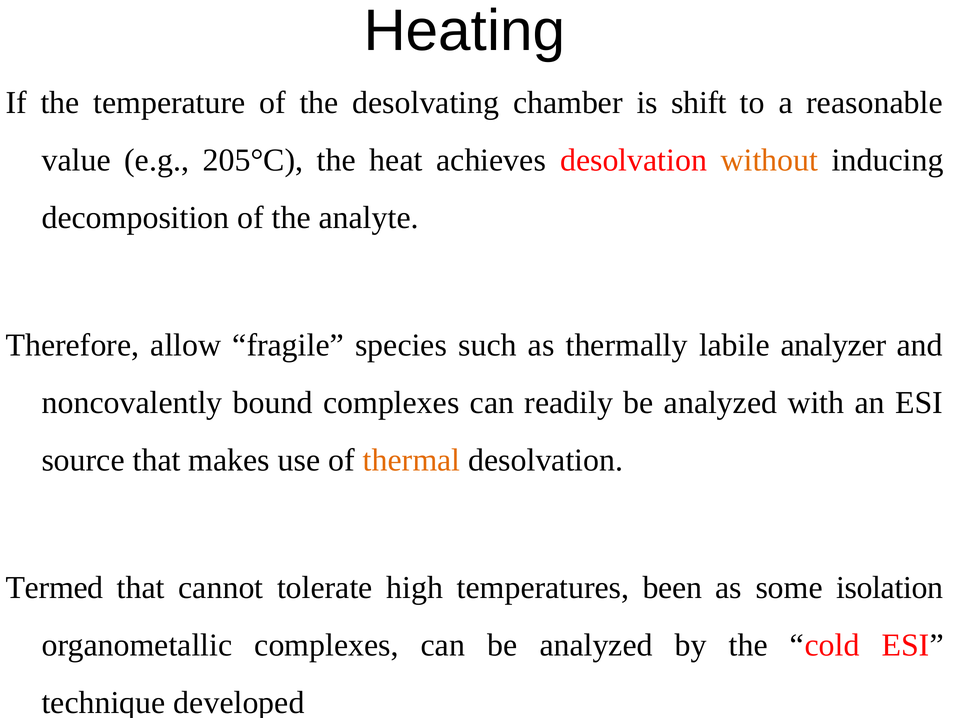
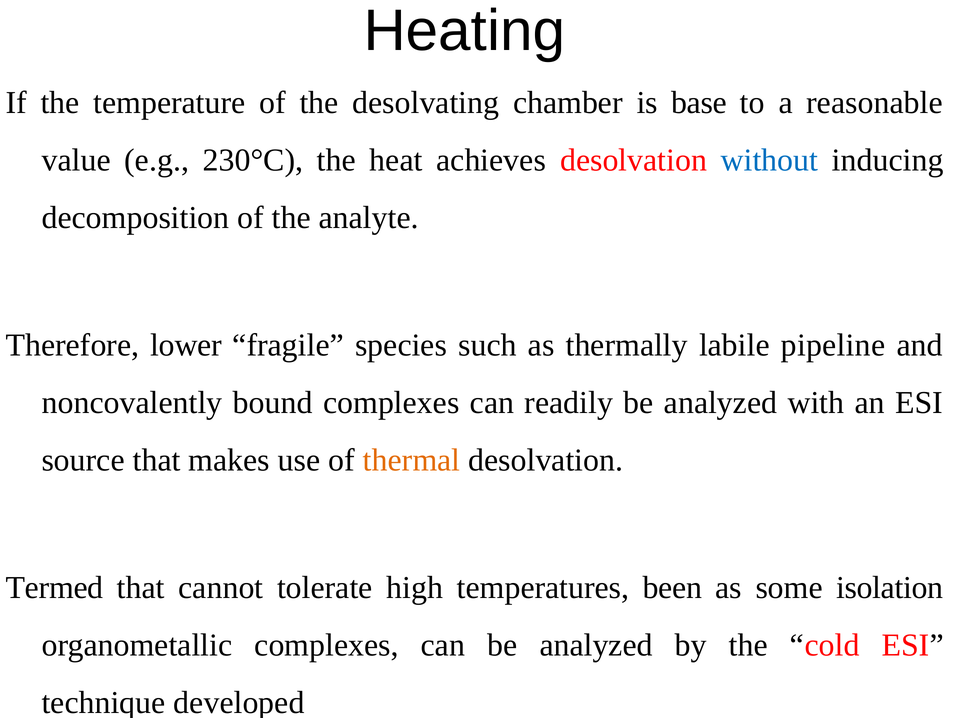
shift: shift -> base
205°C: 205°C -> 230°C
without colour: orange -> blue
allow: allow -> lower
analyzer: analyzer -> pipeline
